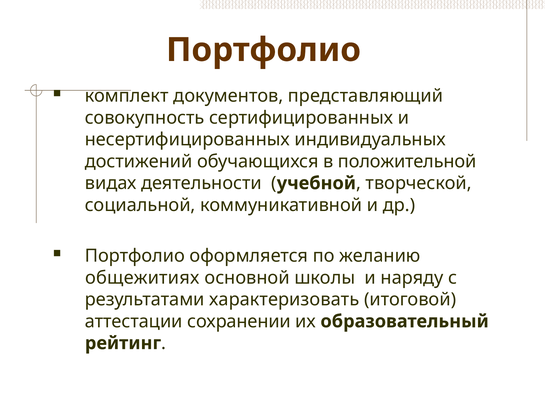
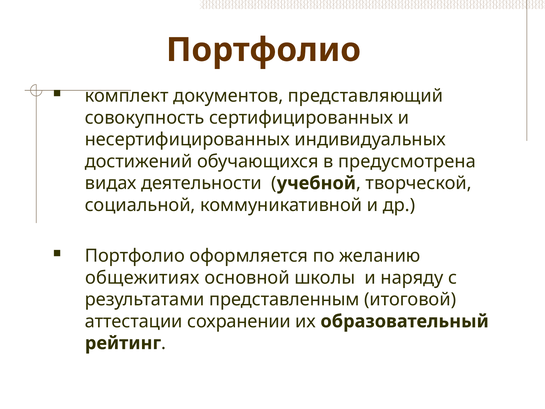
положительной: положительной -> предусмотрена
характеризовать: характеризовать -> представленным
